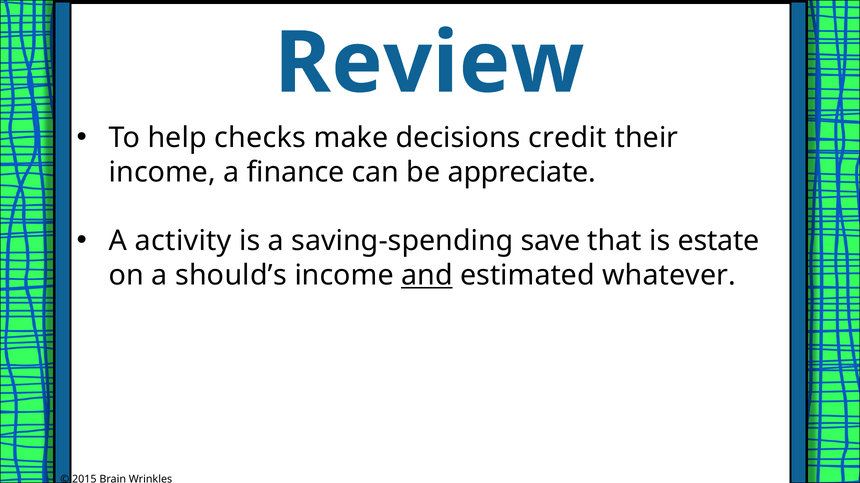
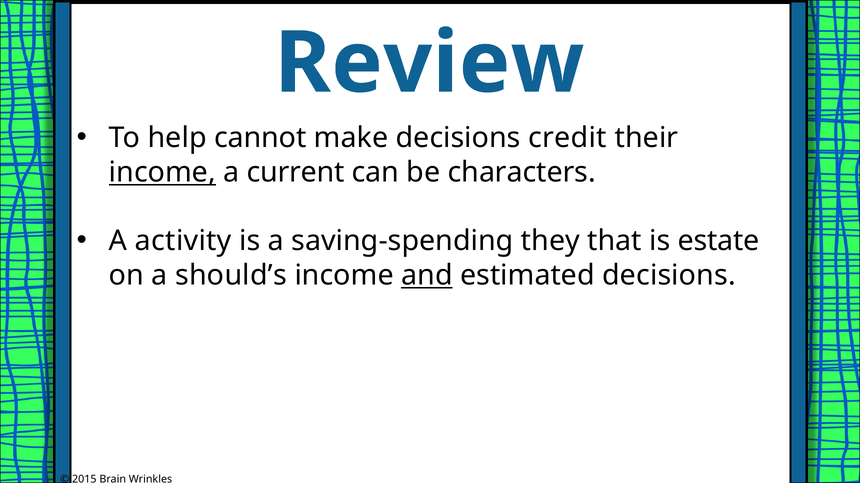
checks: checks -> cannot
income at (162, 173) underline: none -> present
finance: finance -> current
appreciate: appreciate -> characters
save: save -> they
estimated whatever: whatever -> decisions
